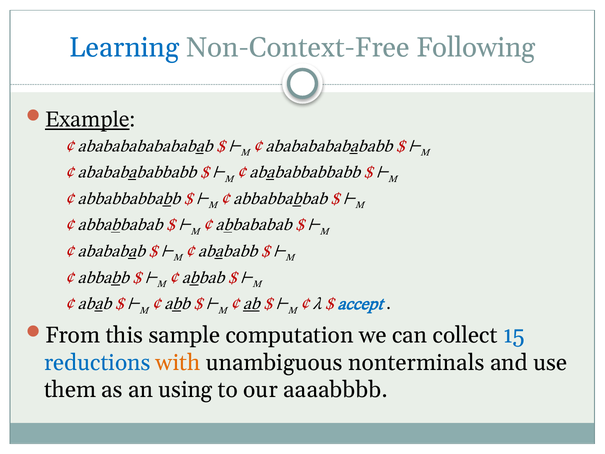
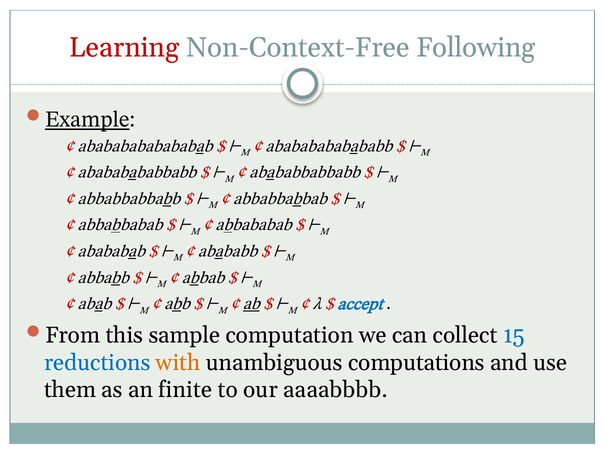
Learning colour: blue -> red
nonterminals: nonterminals -> computations
using: using -> finite
